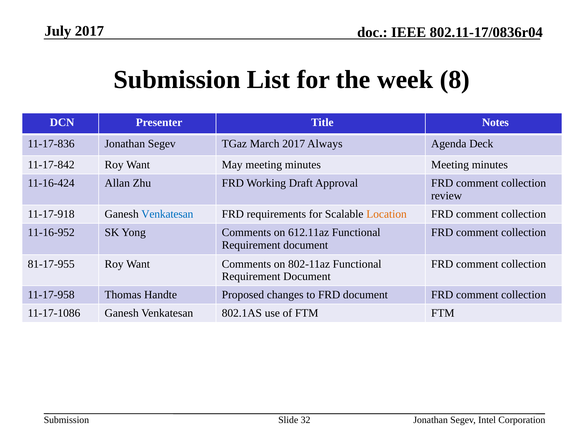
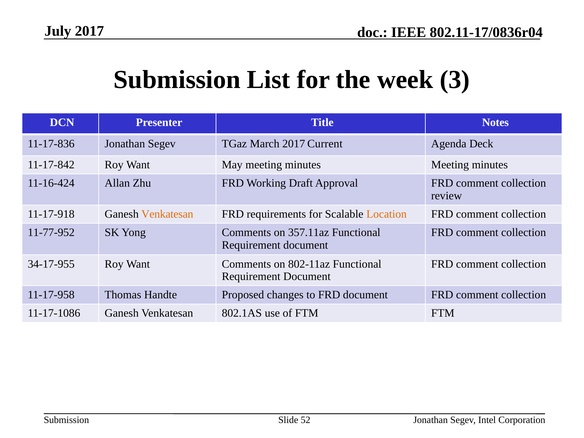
8: 8 -> 3
Always: Always -> Current
Venkatesan at (167, 214) colour: blue -> orange
11-16-952: 11-16-952 -> 11-77-952
612.11az: 612.11az -> 357.11az
81-17-955: 81-17-955 -> 34-17-955
32: 32 -> 52
